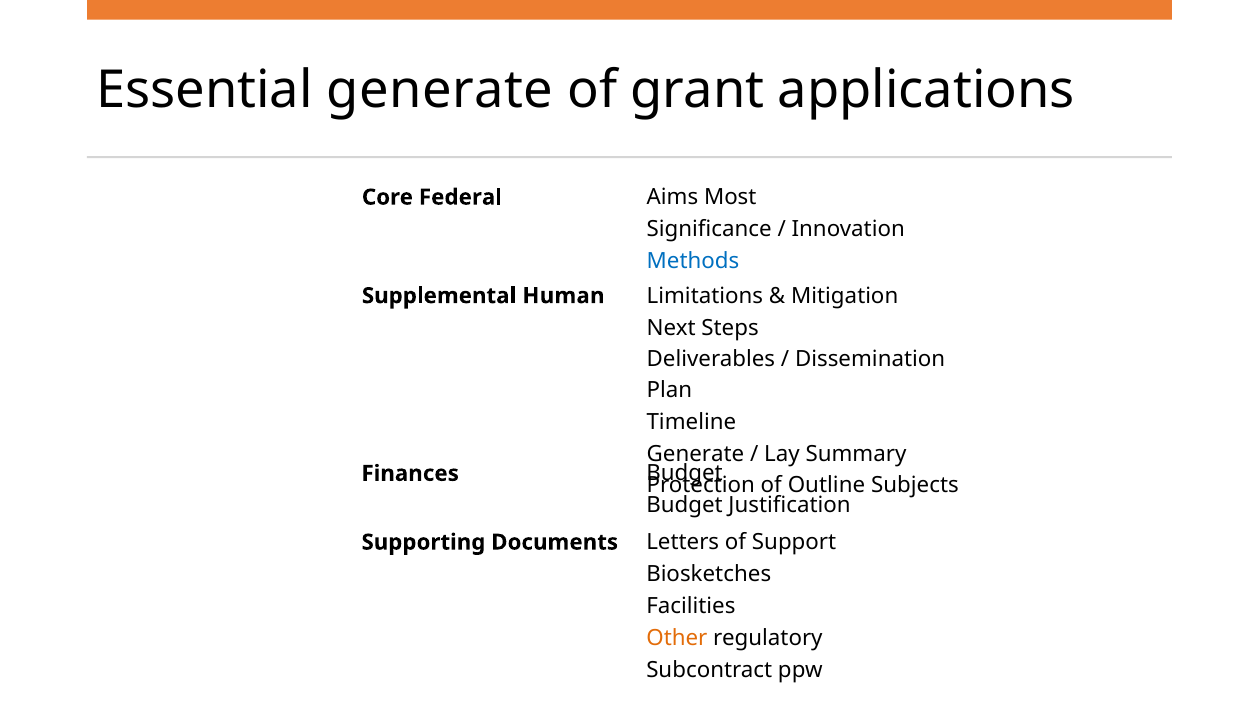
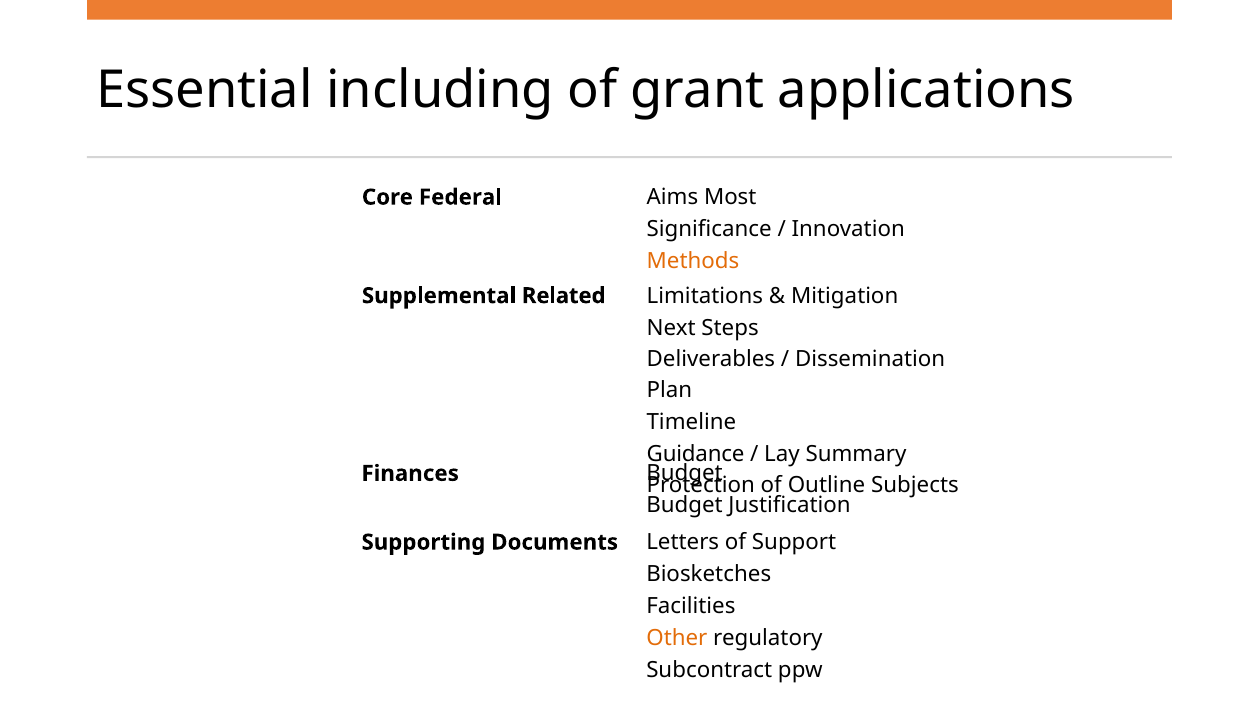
Essential generate: generate -> including
Methods colour: blue -> orange
Human: Human -> Related
Generate at (696, 454): Generate -> Guidance
